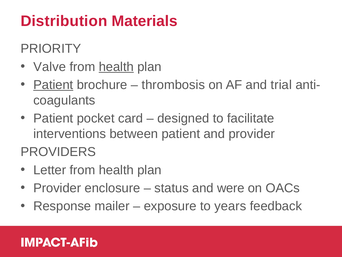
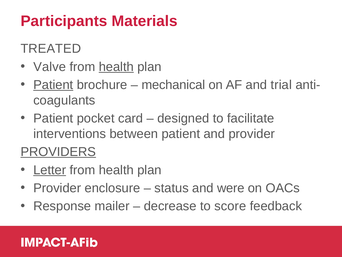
Distribution: Distribution -> Participants
PRIORITY: PRIORITY -> TREATED
thrombosis: thrombosis -> mechanical
PROVIDERS underline: none -> present
Letter underline: none -> present
exposure: exposure -> decrease
years: years -> score
